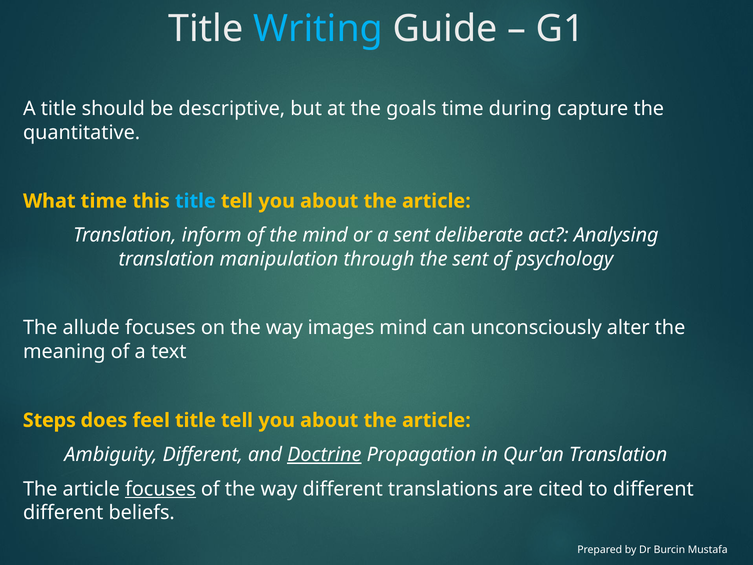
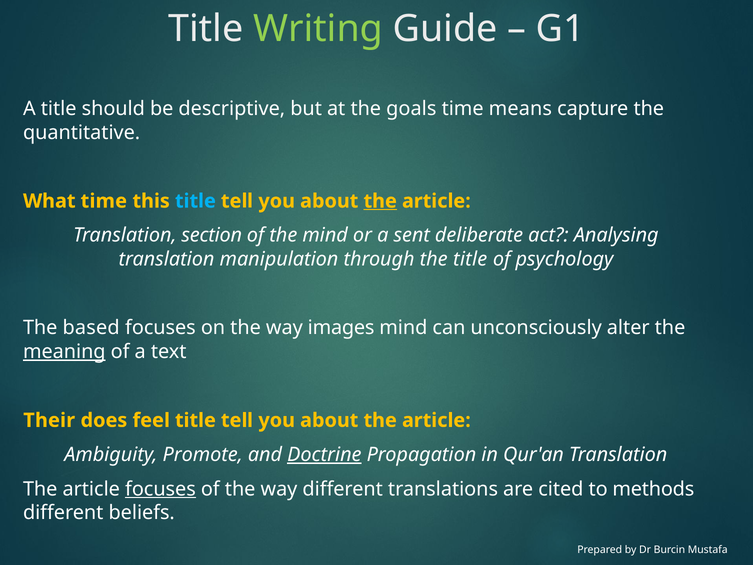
Writing colour: light blue -> light green
during: during -> means
the at (380, 201) underline: none -> present
inform: inform -> section
the sent: sent -> title
allude: allude -> based
meaning underline: none -> present
Steps: Steps -> Their
Ambiguity Different: Different -> Promote
to different: different -> methods
